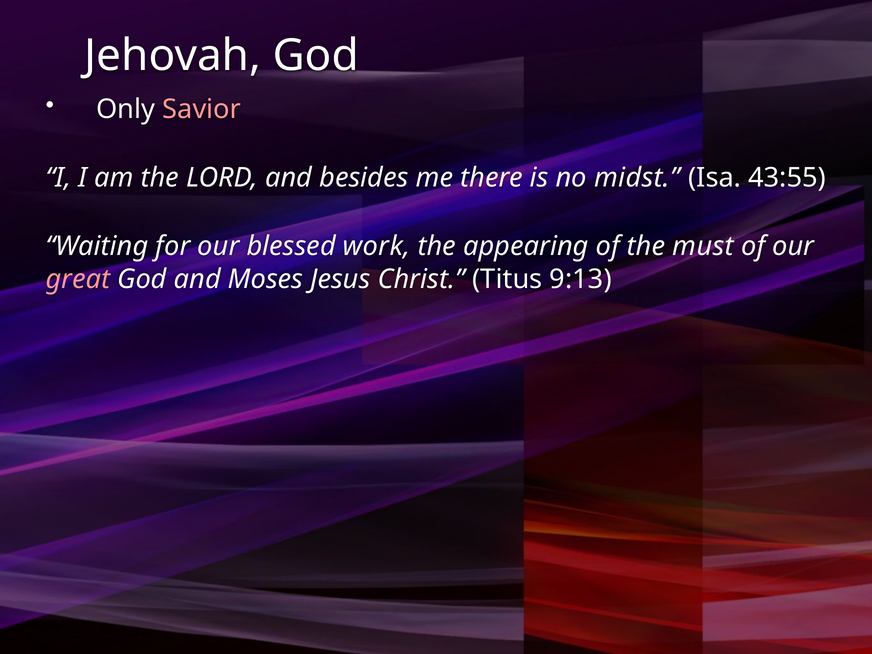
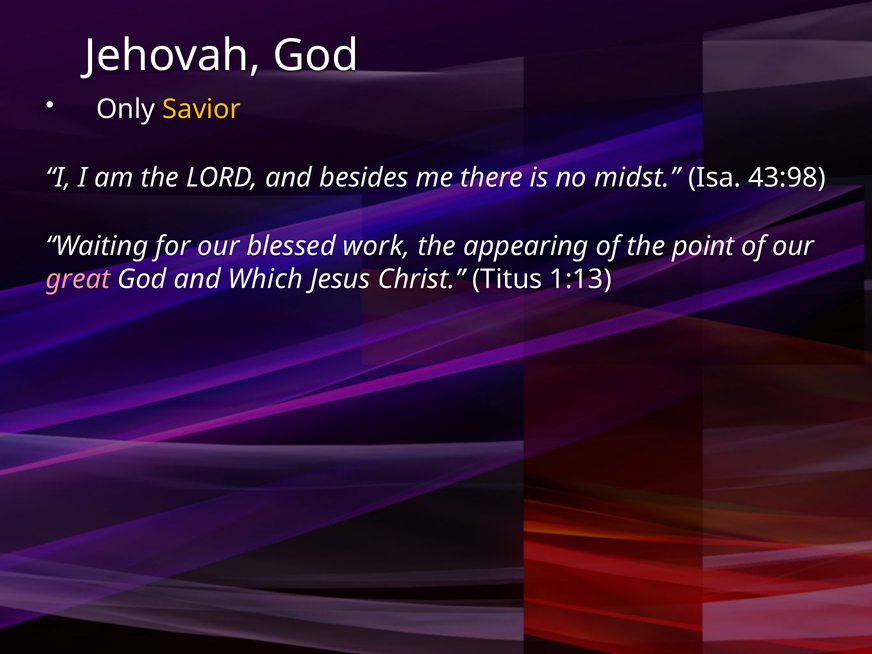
Savior colour: pink -> yellow
43:55: 43:55 -> 43:98
must: must -> point
Moses: Moses -> Which
9:13: 9:13 -> 1:13
